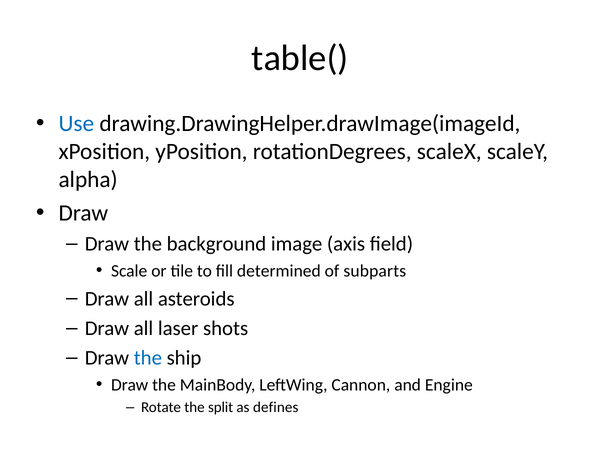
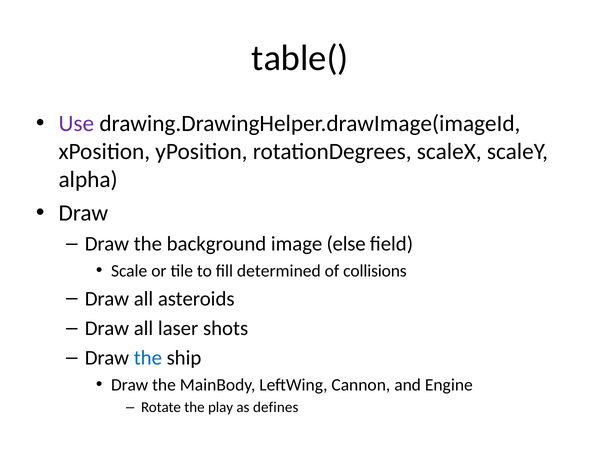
Use colour: blue -> purple
axis: axis -> else
subparts: subparts -> collisions
split: split -> play
